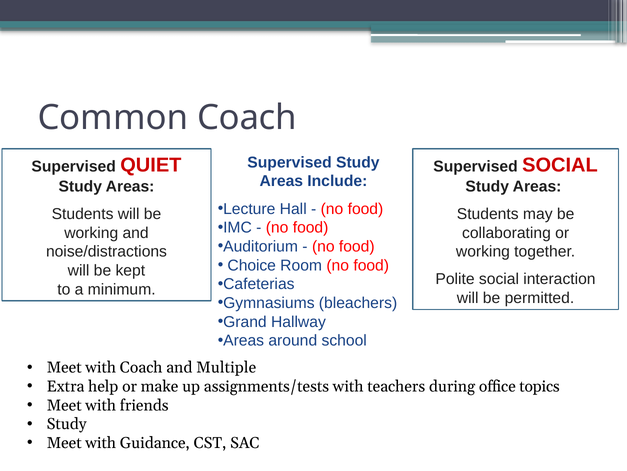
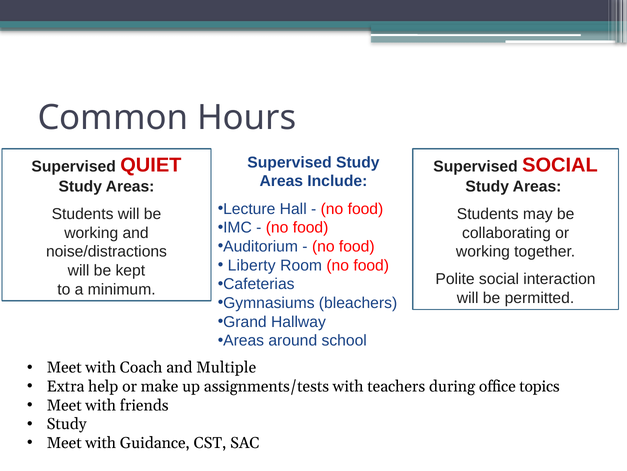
Common Coach: Coach -> Hours
Choice: Choice -> Liberty
